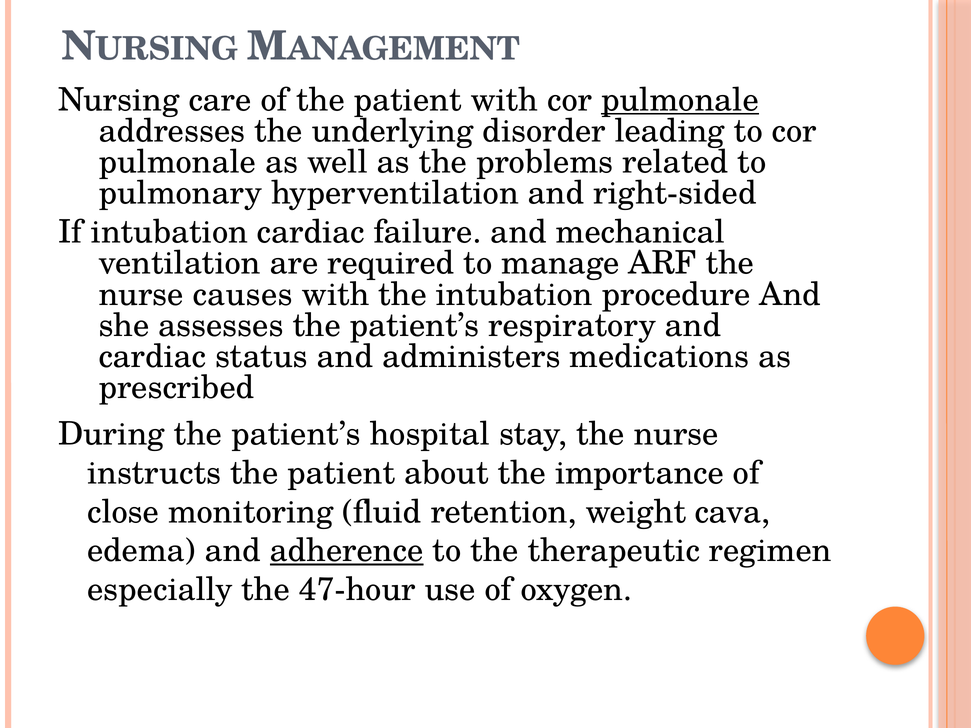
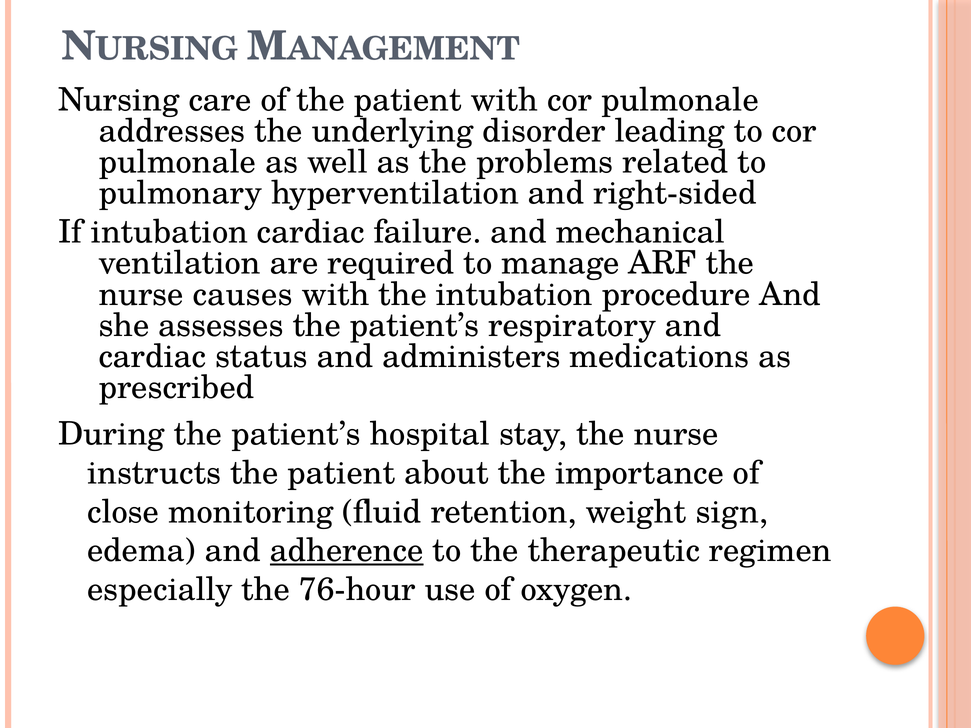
pulmonale at (680, 100) underline: present -> none
cava: cava -> sign
47-hour: 47-hour -> 76-hour
